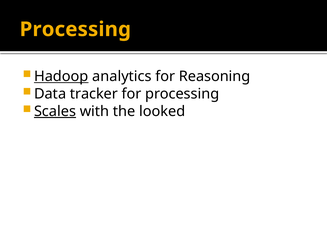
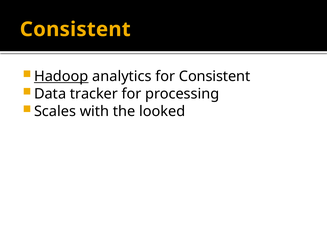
Processing at (75, 29): Processing -> Consistent
for Reasoning: Reasoning -> Consistent
Scales underline: present -> none
